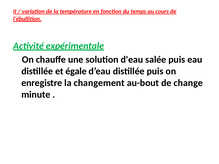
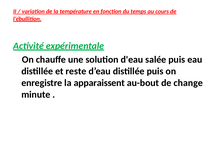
égale: égale -> reste
changement: changement -> apparaissent
